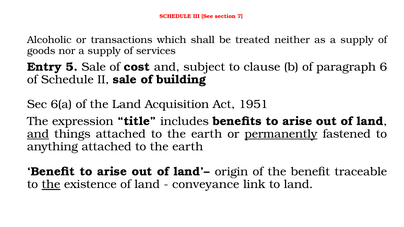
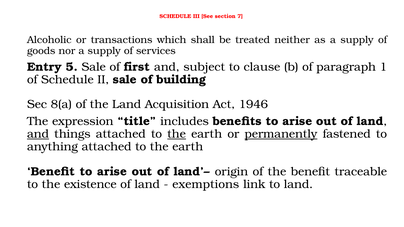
cost: cost -> first
6: 6 -> 1
6(a: 6(a -> 8(a
1951: 1951 -> 1946
the at (177, 134) underline: none -> present
the at (51, 185) underline: present -> none
conveyance: conveyance -> exemptions
